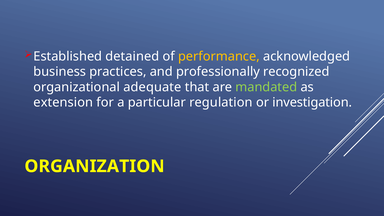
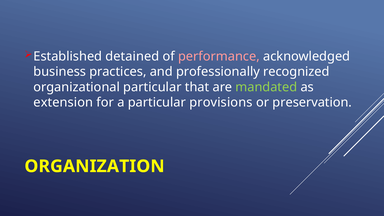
performance colour: yellow -> pink
organizational adequate: adequate -> particular
regulation: regulation -> provisions
investigation: investigation -> preservation
